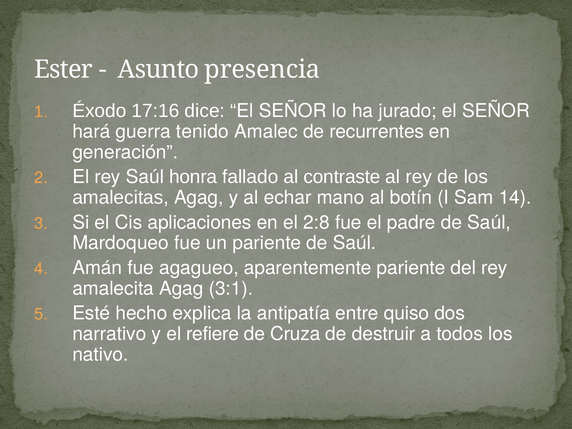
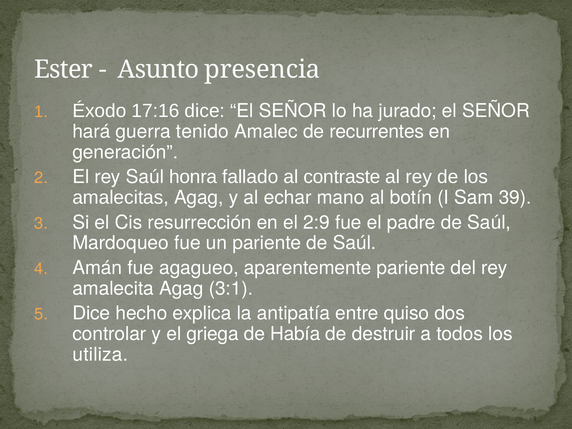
14: 14 -> 39
aplicaciones: aplicaciones -> resurrección
2:8: 2:8 -> 2:9
Esté at (91, 313): Esté -> Dice
narrativo: narrativo -> controlar
refiere: refiere -> griega
Cruza: Cruza -> Había
nativo: nativo -> utiliza
